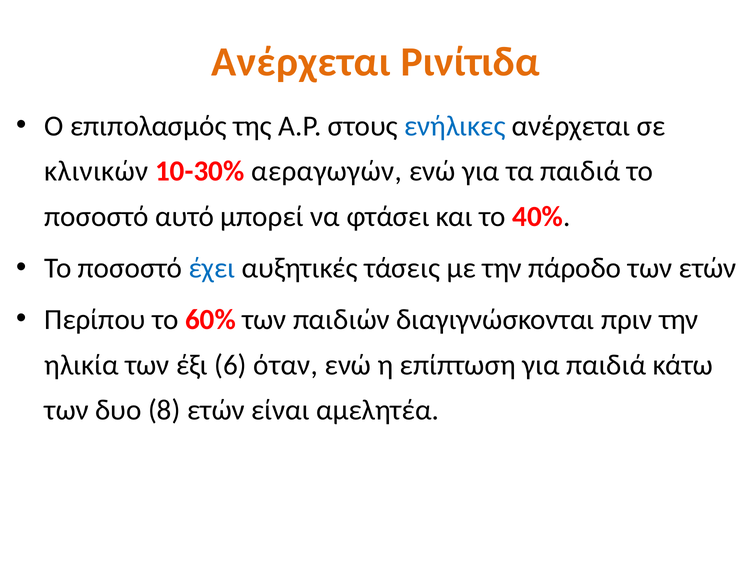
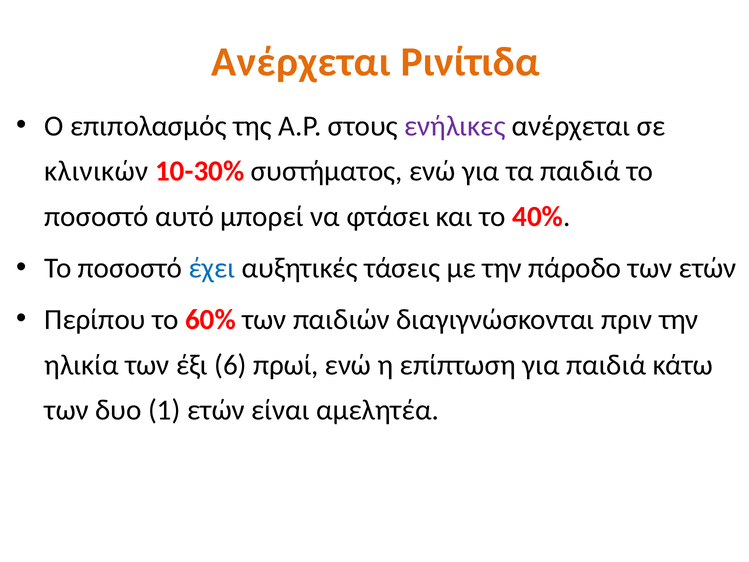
ενήλικες colour: blue -> purple
αεραγωγών: αεραγωγών -> συστήματος
όταν: όταν -> πρωί
8: 8 -> 1
